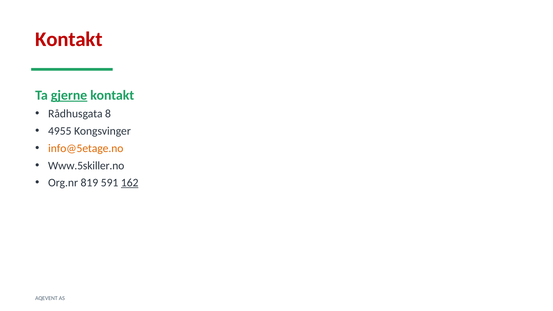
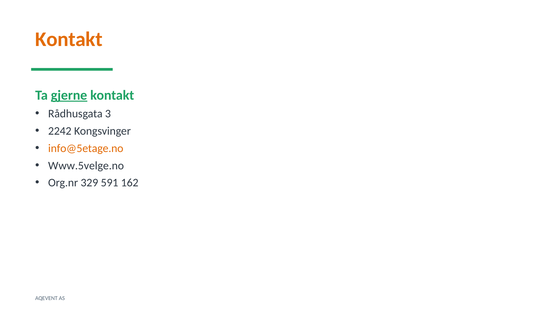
Kontakt at (69, 39) colour: red -> orange
8: 8 -> 3
4955: 4955 -> 2242
Www.5skiller.no: Www.5skiller.no -> Www.5velge.no
819: 819 -> 329
162 underline: present -> none
